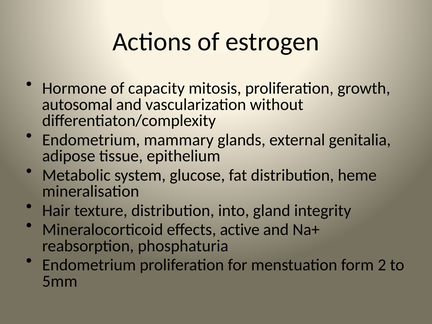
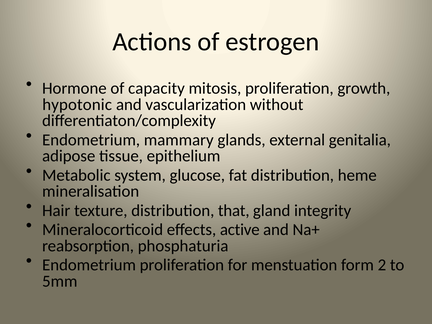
autosomal: autosomal -> hypotonic
into: into -> that
